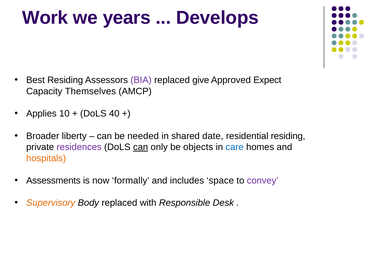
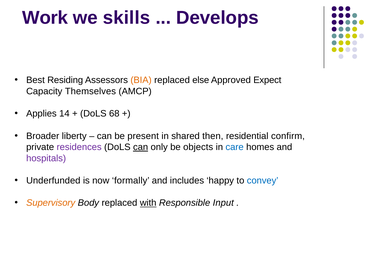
years: years -> skills
BIA colour: purple -> orange
give: give -> else
10: 10 -> 14
40: 40 -> 68
needed: needed -> present
date: date -> then
residential residing: residing -> confirm
hospitals colour: orange -> purple
Assessments: Assessments -> Underfunded
space: space -> happy
convey colour: purple -> blue
with underline: none -> present
Desk: Desk -> Input
